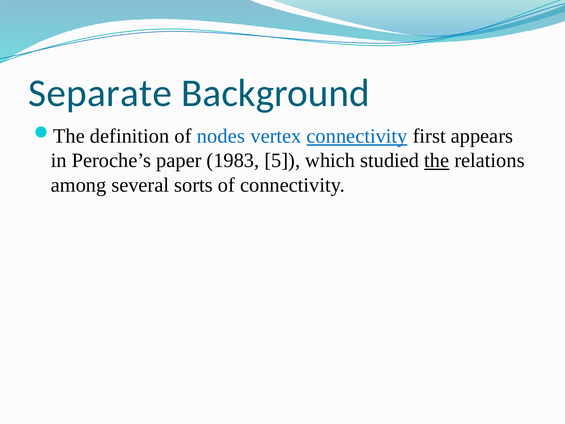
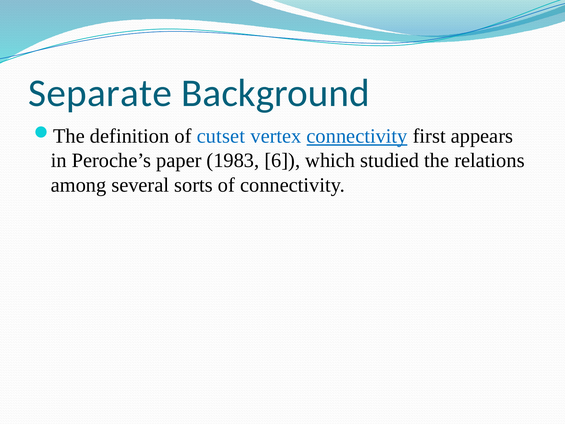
nodes: nodes -> cutset
5: 5 -> 6
the underline: present -> none
